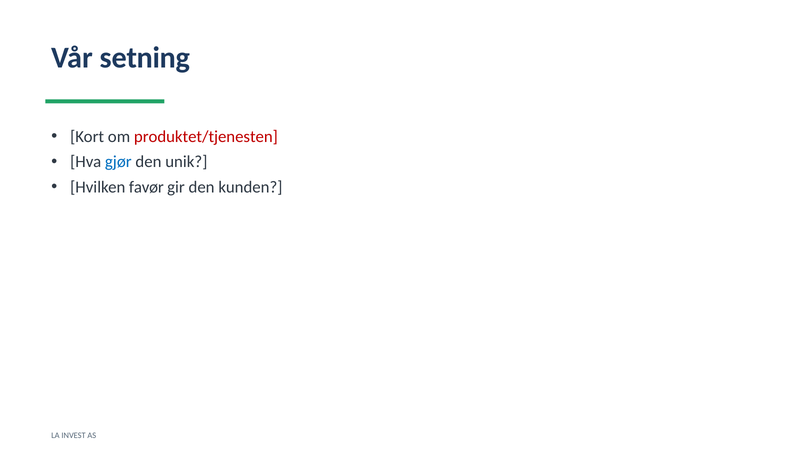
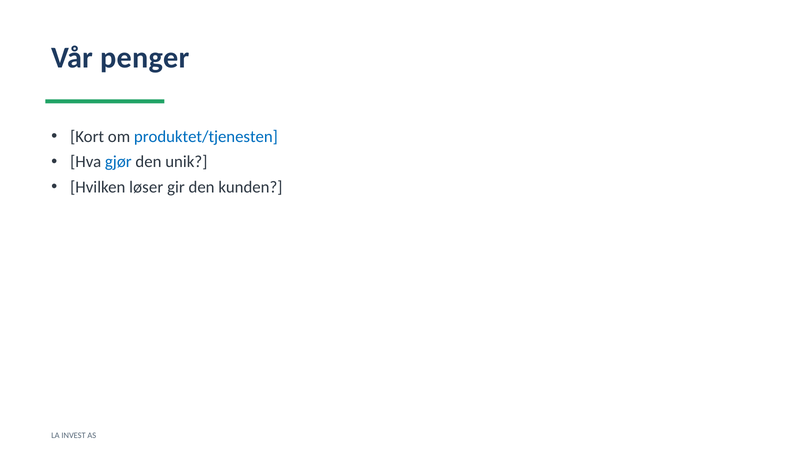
setning: setning -> penger
produktet/tjenesten colour: red -> blue
favør: favør -> løser
